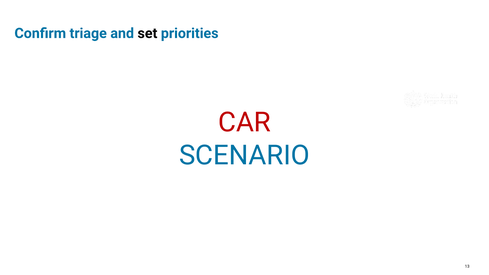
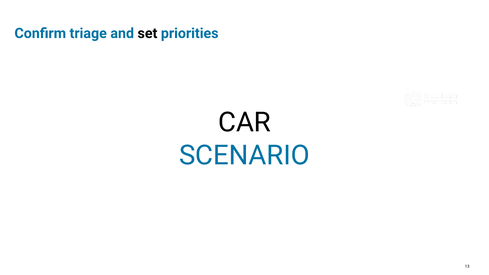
CAR colour: red -> black
